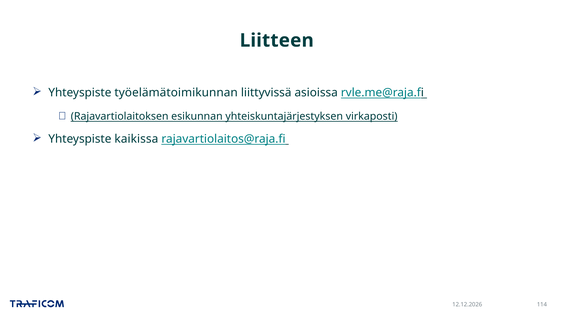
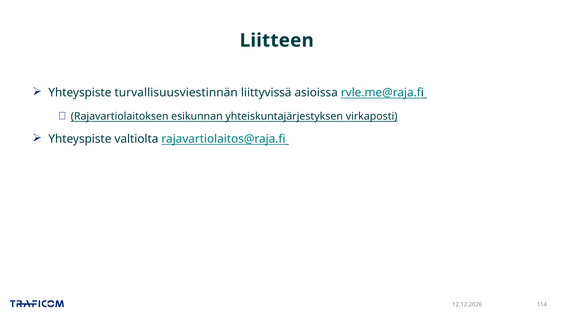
työelämätoimikunnan: työelämätoimikunnan -> turvallisuusviestinnän
kaikissa: kaikissa -> valtiolta
